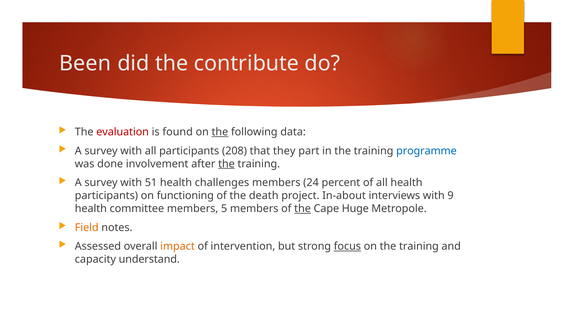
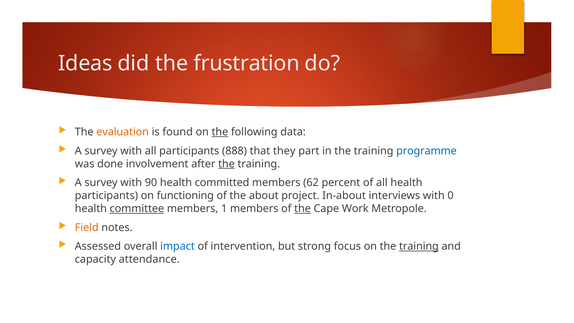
Been: Been -> Ideas
contribute: contribute -> frustration
evaluation colour: red -> orange
208: 208 -> 888
51: 51 -> 90
challenges: challenges -> committed
24: 24 -> 62
death: death -> about
9: 9 -> 0
committee underline: none -> present
5: 5 -> 1
Huge: Huge -> Work
impact colour: orange -> blue
focus underline: present -> none
training at (419, 246) underline: none -> present
understand: understand -> attendance
